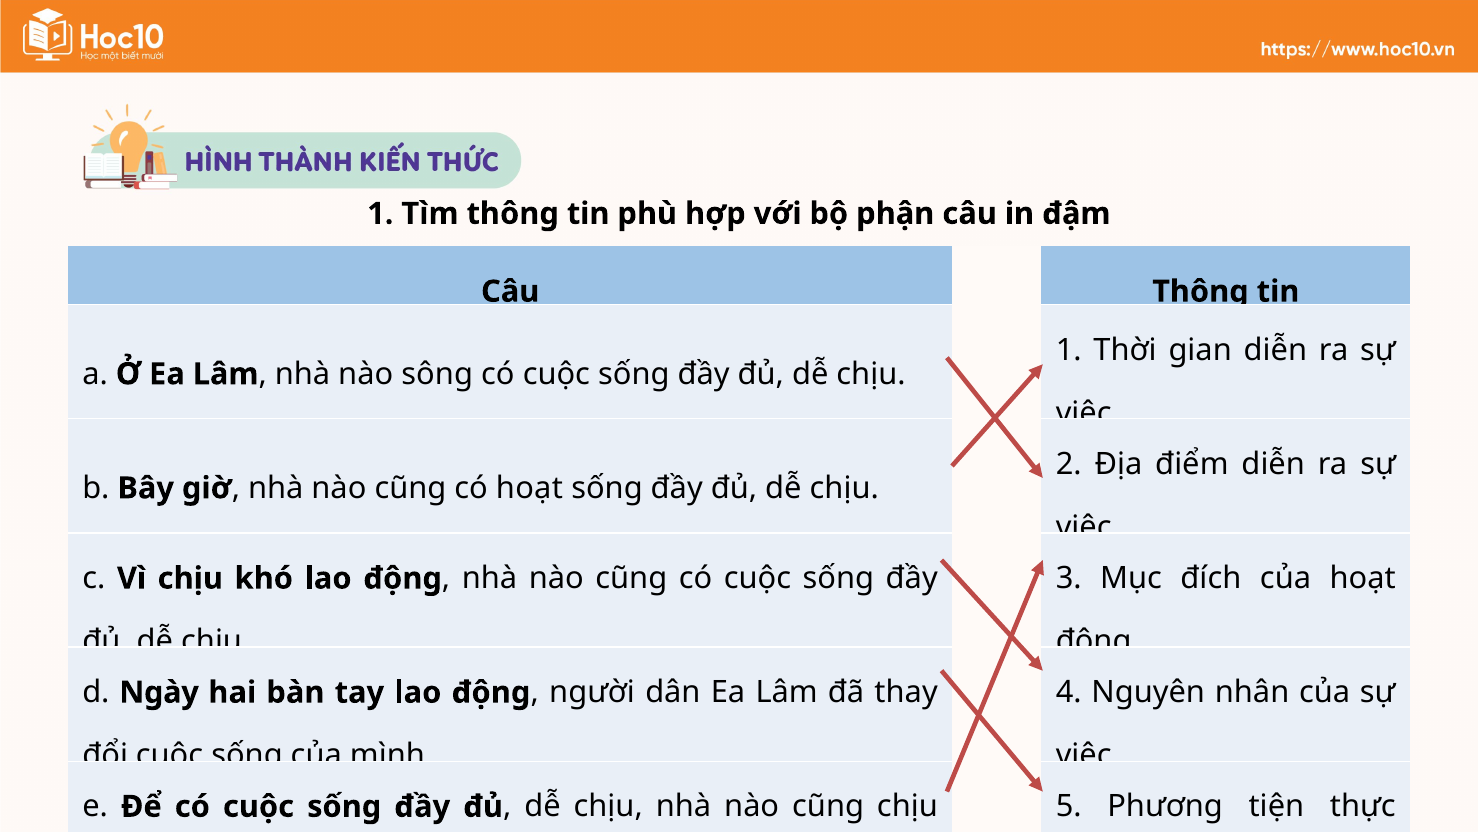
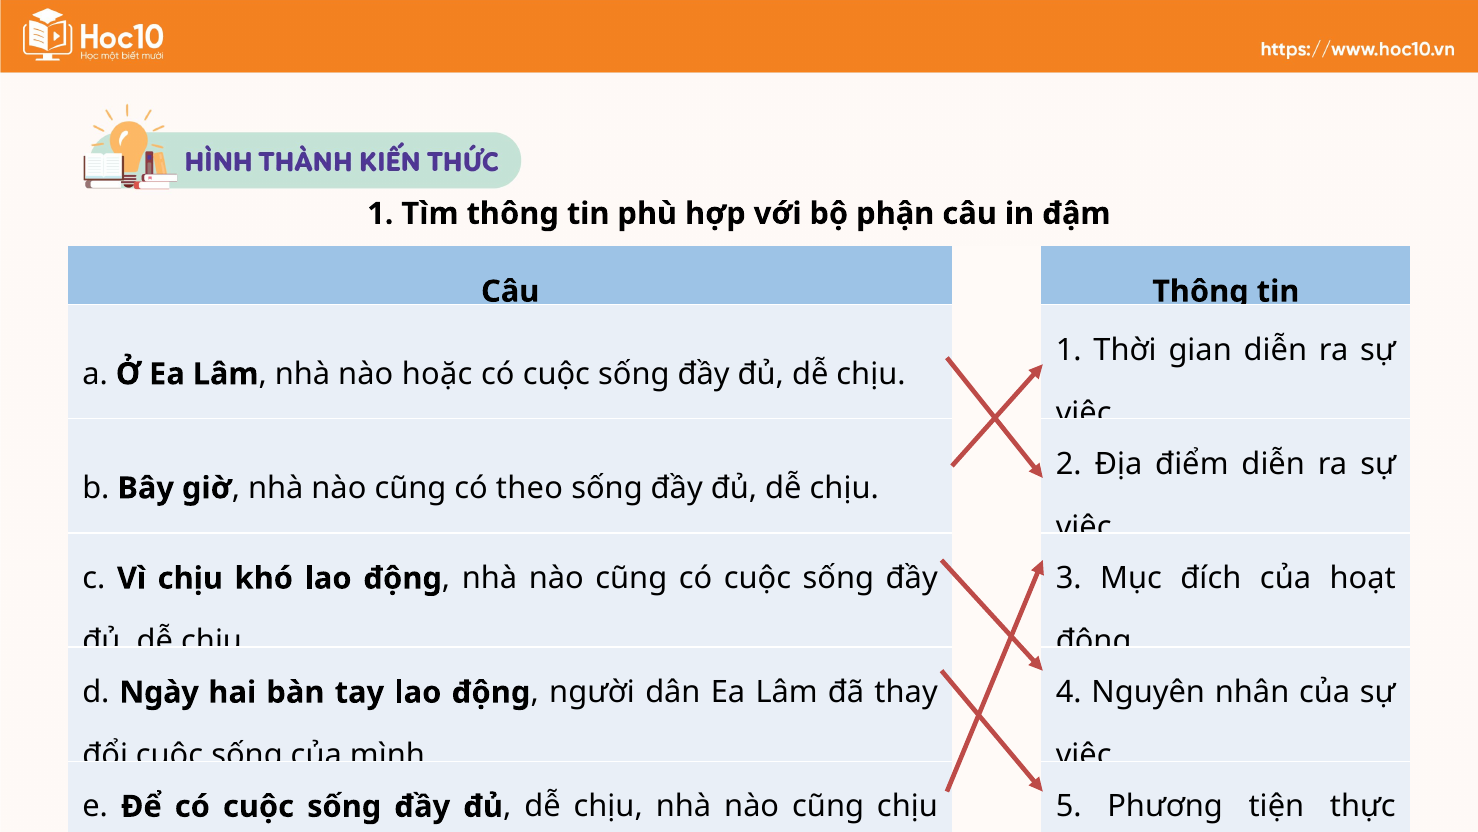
sông: sông -> hoặc
có hoạt: hoạt -> theo
